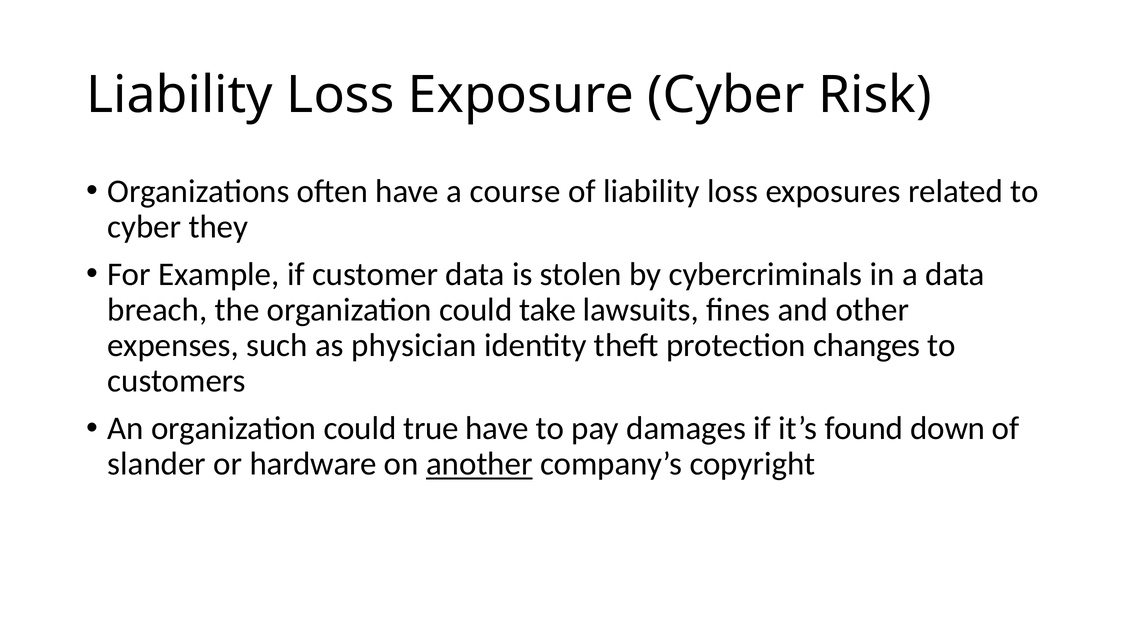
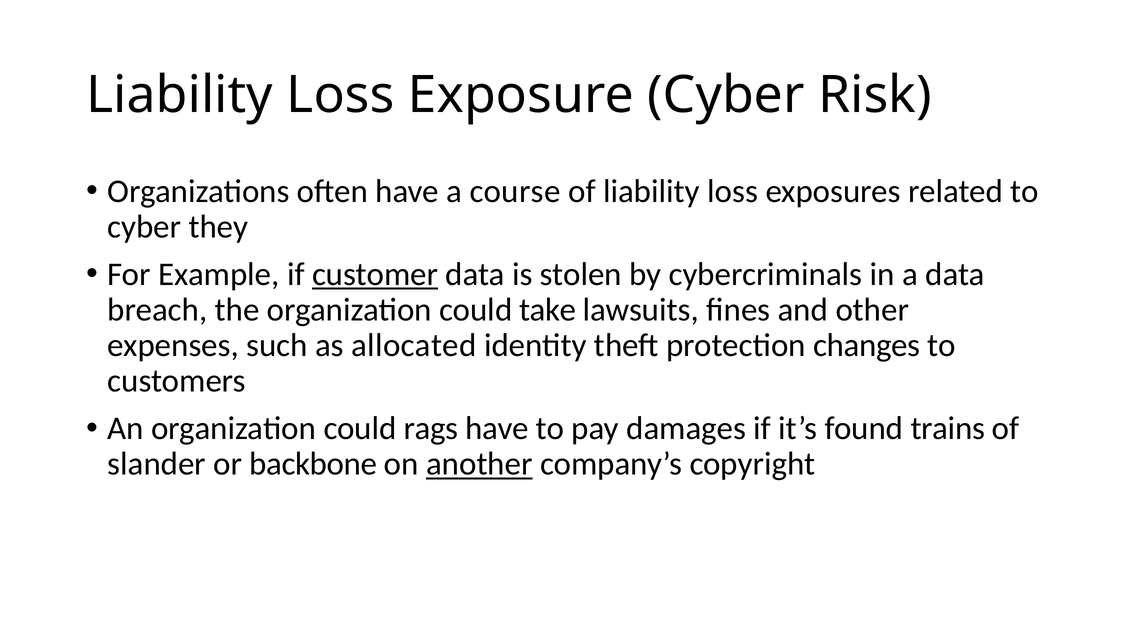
customer underline: none -> present
physician: physician -> allocated
true: true -> rags
down: down -> trains
hardware: hardware -> backbone
